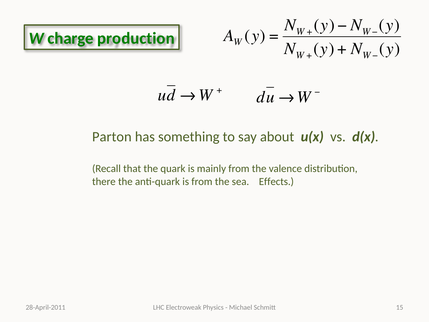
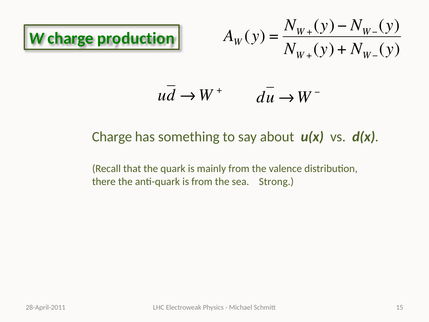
Parton at (112, 137): Parton -> Charge
Effects: Effects -> Strong
